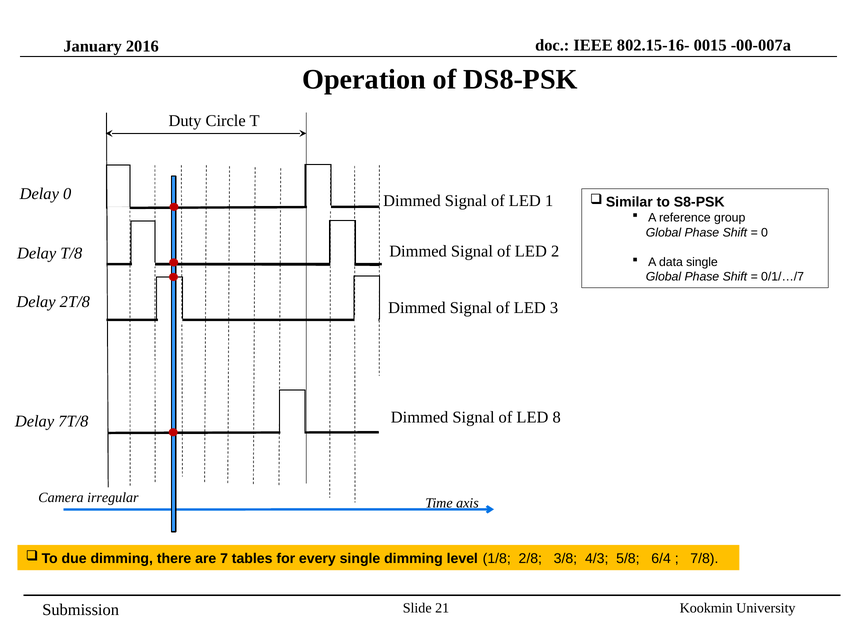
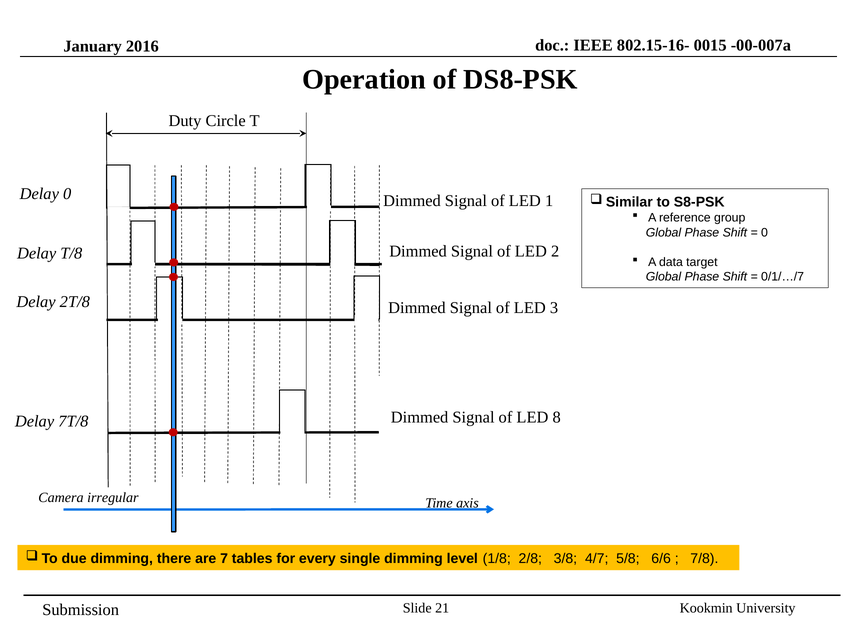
data single: single -> target
4/3: 4/3 -> 4/7
6/4: 6/4 -> 6/6
